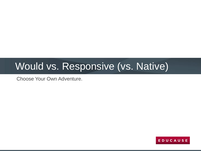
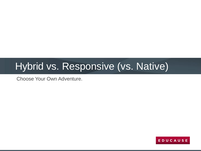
Would: Would -> Hybrid
